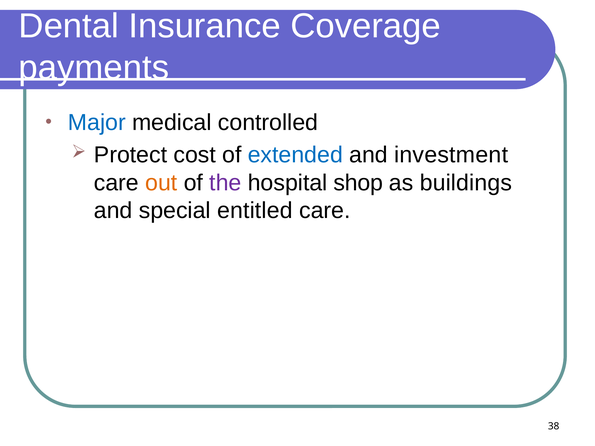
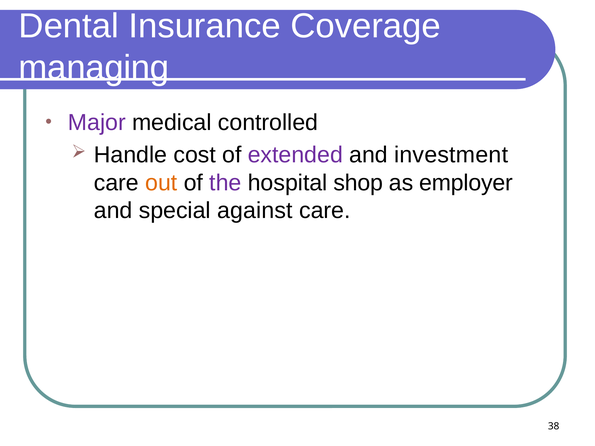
payments: payments -> managing
Major colour: blue -> purple
Protect: Protect -> Handle
extended colour: blue -> purple
buildings: buildings -> employer
entitled: entitled -> against
